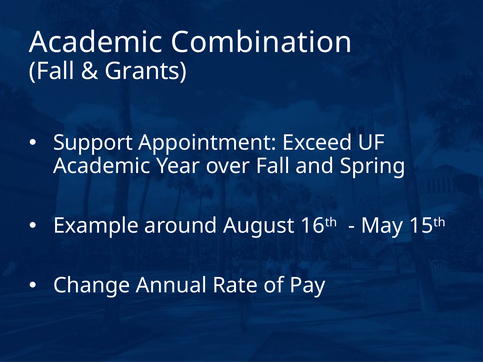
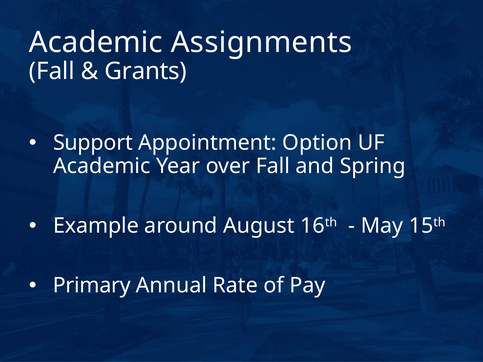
Combination: Combination -> Assignments
Exceed: Exceed -> Option
Change: Change -> Primary
